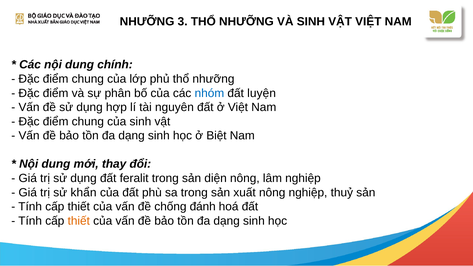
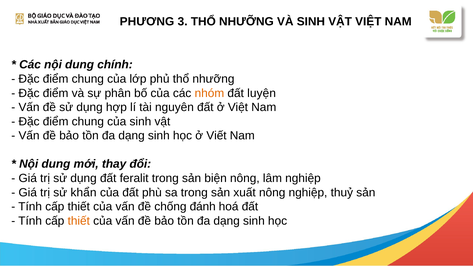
NHƯỠNG at (147, 22): NHƯỠNG -> PHƯƠNG
nhóm colour: blue -> orange
Biệt: Biệt -> Viết
diện: diện -> biện
